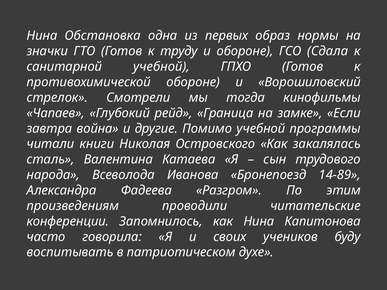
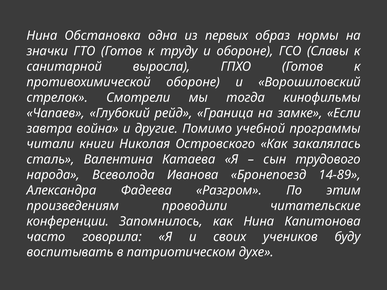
Сдала: Сдала -> Славы
санитарной учебной: учебной -> выросла
